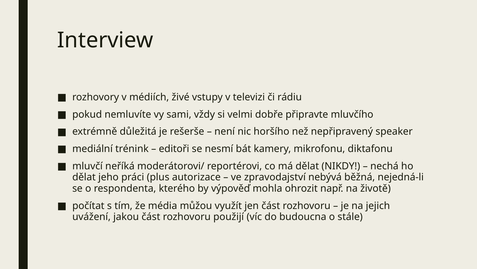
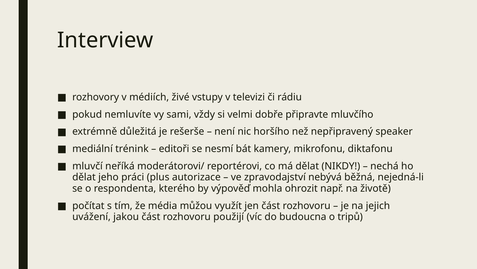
stále: stále -> tripů
